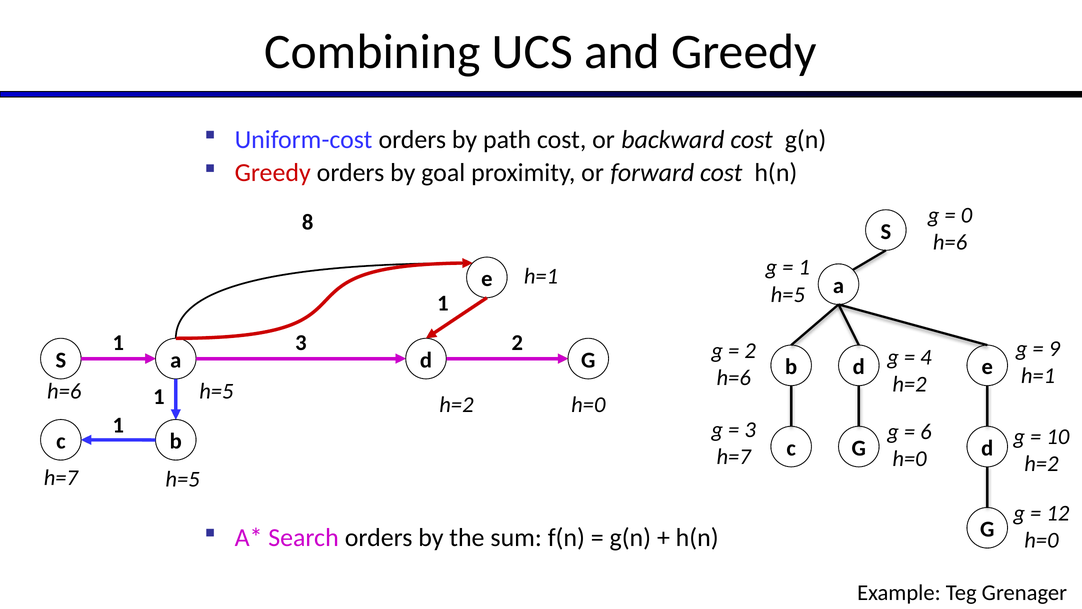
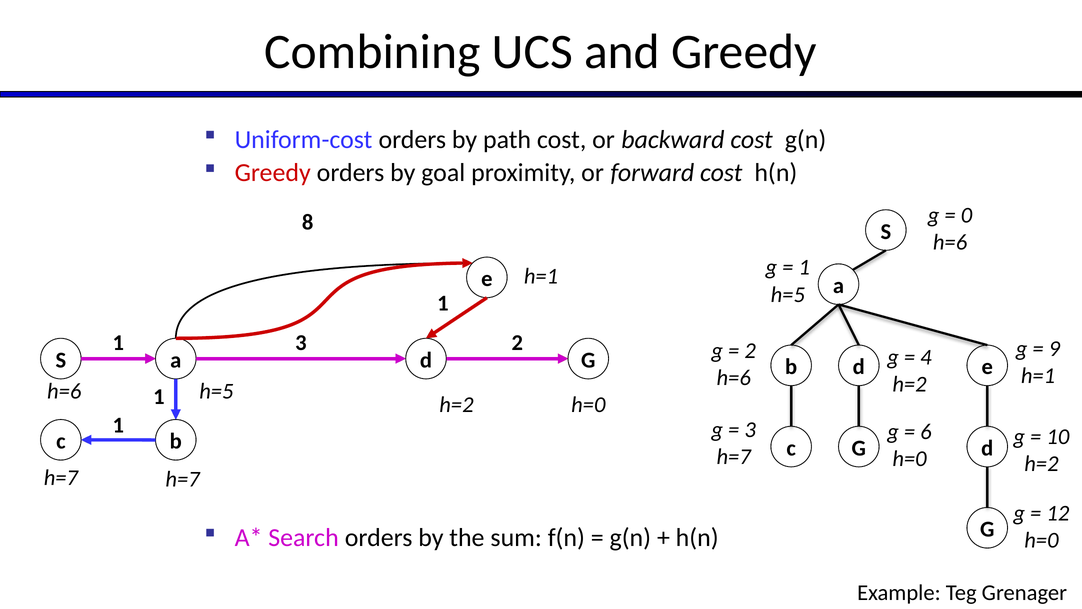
h=5 at (183, 479): h=5 -> h=7
